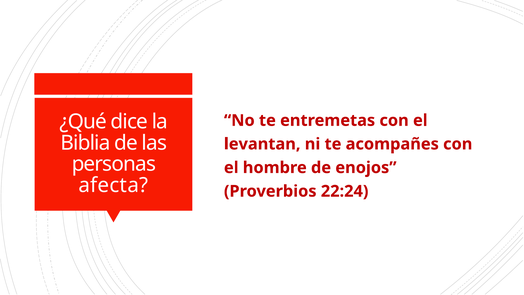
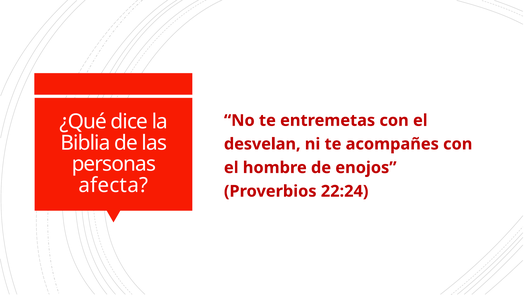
levantan: levantan -> desvelan
